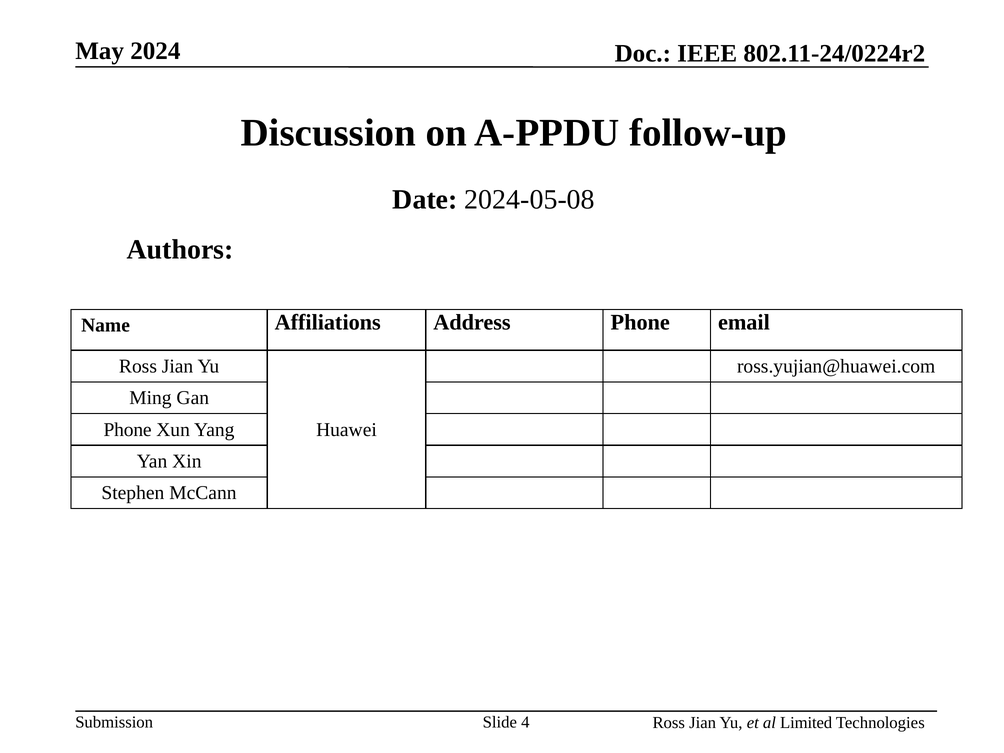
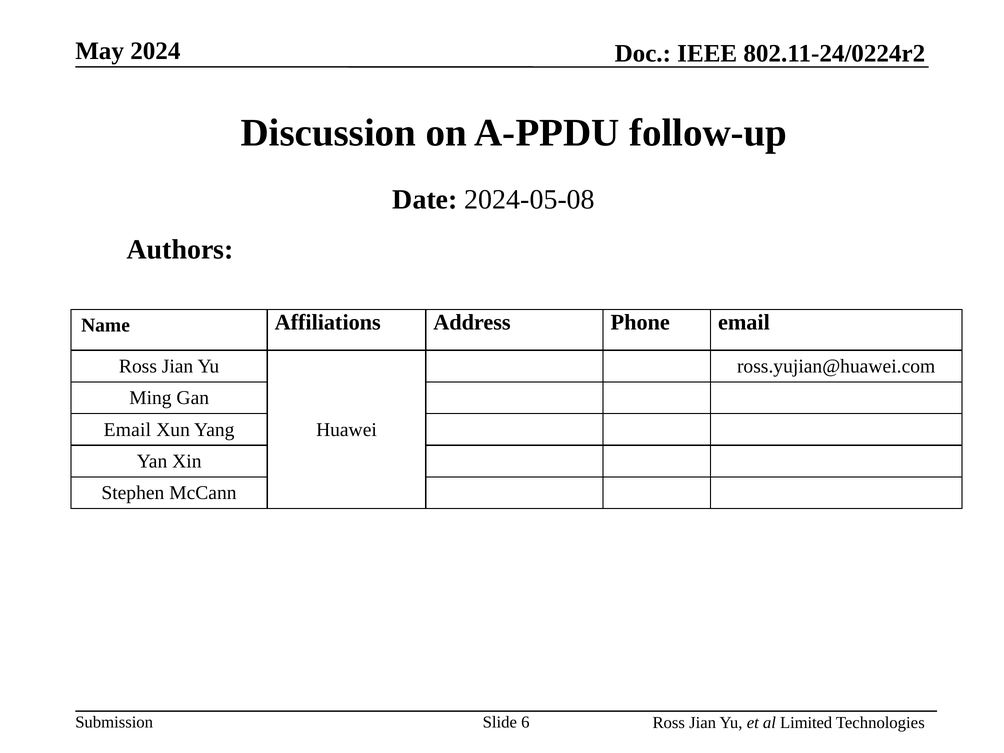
Phone at (128, 430): Phone -> Email
4: 4 -> 6
